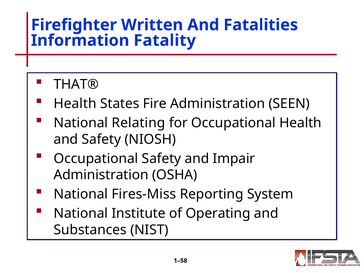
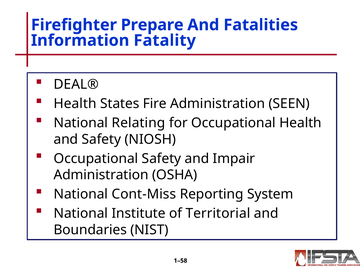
Written: Written -> Prepare
THAT®: THAT® -> DEAL®
Fires-Miss: Fires-Miss -> Cont-Miss
Operating: Operating -> Territorial
Substances: Substances -> Boundaries
